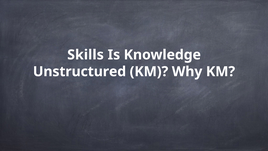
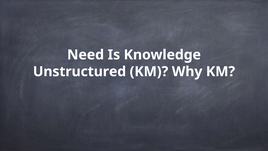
Skills: Skills -> Need
